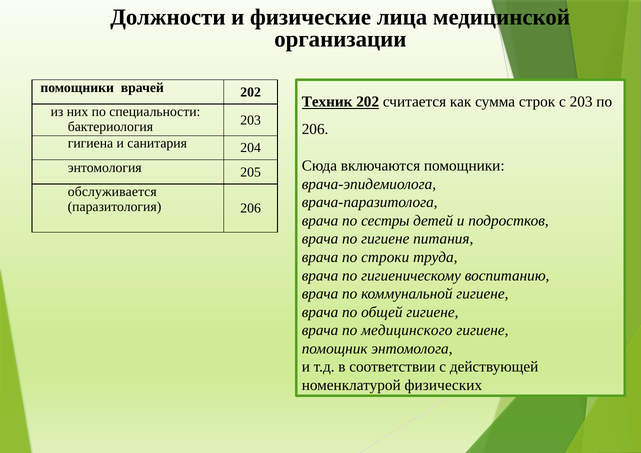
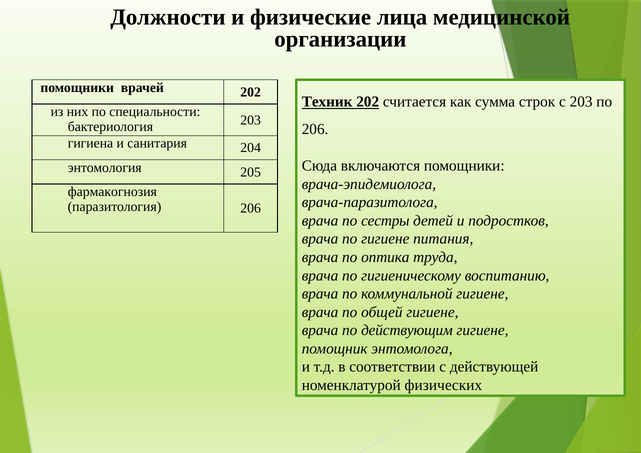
обслуживается: обслуживается -> фармакогнозия
строки: строки -> оптика
медицинского: медицинского -> действующим
